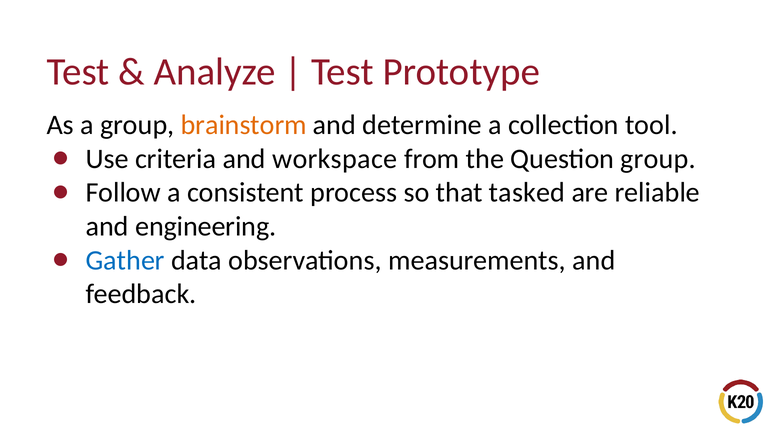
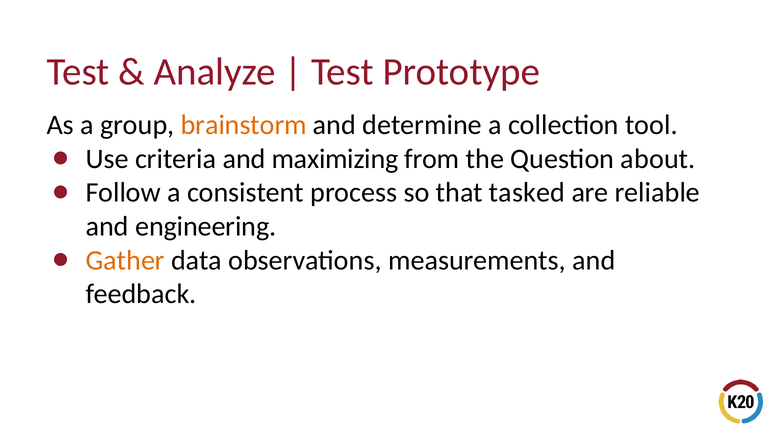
workspace: workspace -> maximizing
Question group: group -> about
Gather colour: blue -> orange
